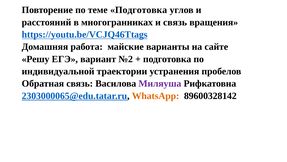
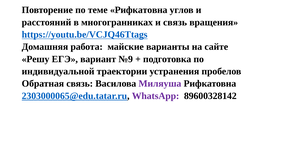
теме Подготовка: Подготовка -> Рифкатовна
№2: №2 -> №9
WhatsApp colour: orange -> purple
